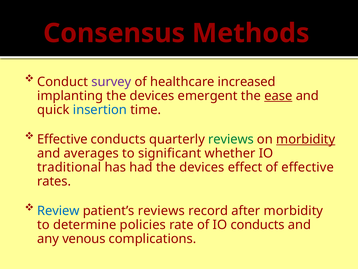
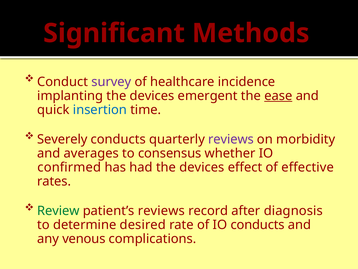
Consensus: Consensus -> Significant
increased: increased -> incidence
Effective at (62, 139): Effective -> Severely
reviews at (231, 139) colour: green -> purple
morbidity at (306, 139) underline: present -> none
significant: significant -> consensus
traditional: traditional -> confirmed
Review colour: blue -> green
after morbidity: morbidity -> diagnosis
policies: policies -> desired
